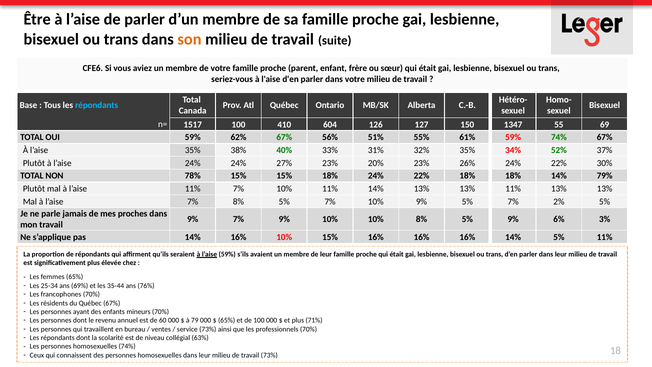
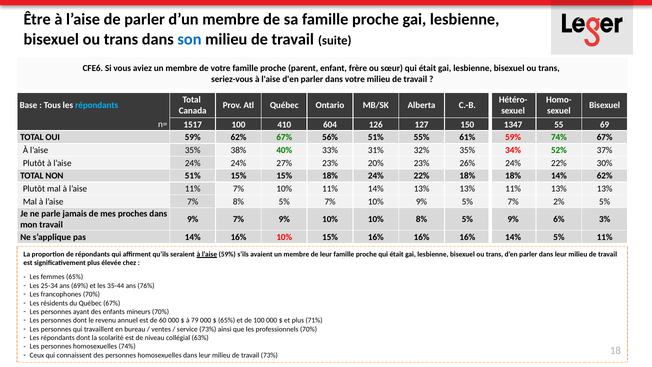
son colour: orange -> blue
NON 78%: 78% -> 51%
14% 79%: 79% -> 62%
